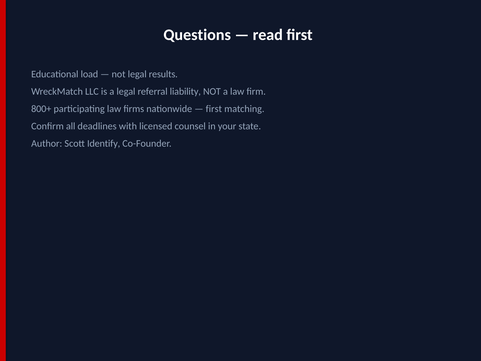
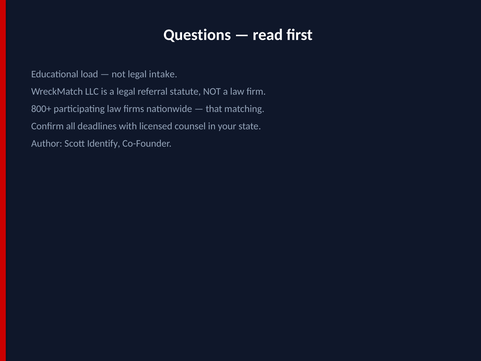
results: results -> intake
liability: liability -> statute
first at (214, 109): first -> that
